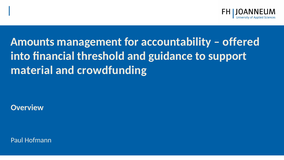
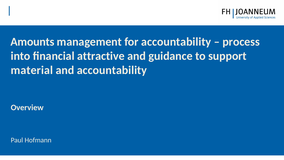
offered: offered -> process
threshold: threshold -> attractive
and crowdfunding: crowdfunding -> accountability
